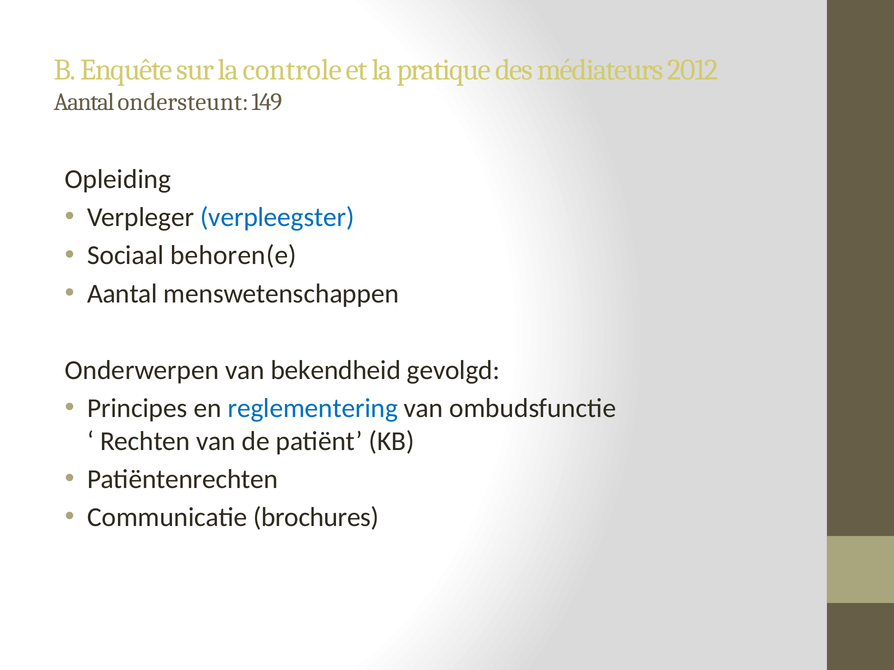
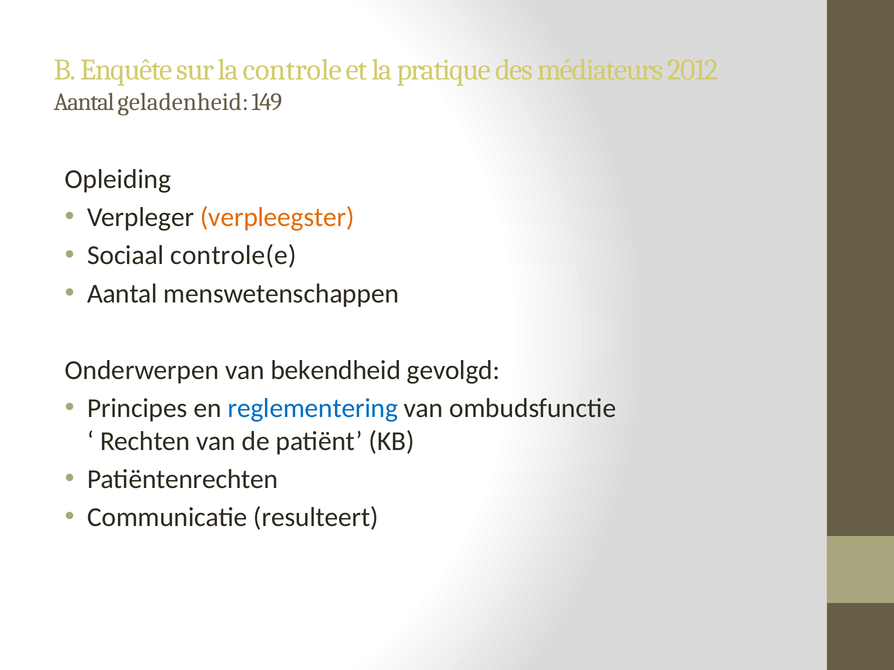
ondersteunt: ondersteunt -> geladenheid
verpleegster colour: blue -> orange
behoren(e: behoren(e -> controle(e
brochures: brochures -> resulteert
